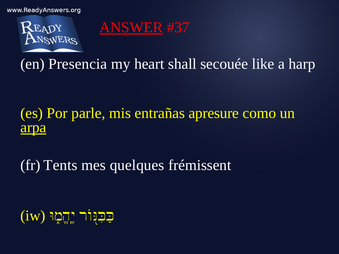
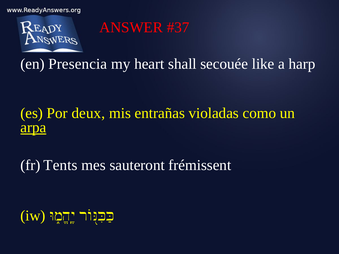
ANSWER underline: present -> none
parle: parle -> deux
apresure: apresure -> violadas
quelques: quelques -> sauteront
